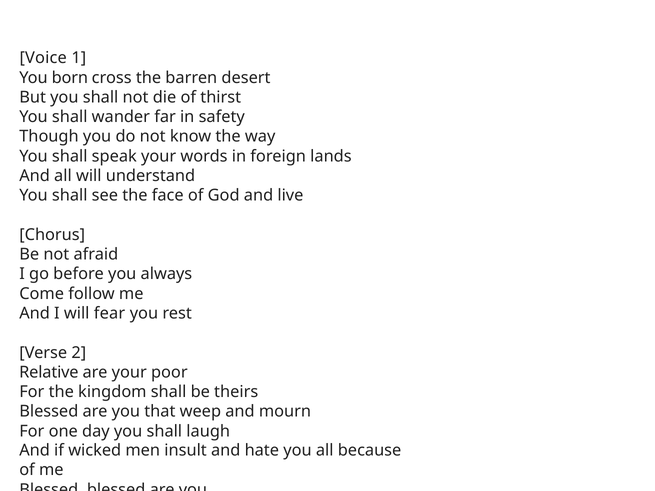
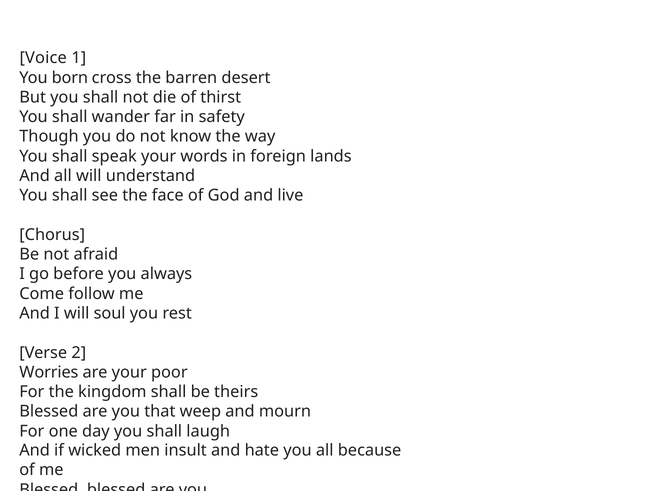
fear: fear -> soul
Relative: Relative -> Worries
